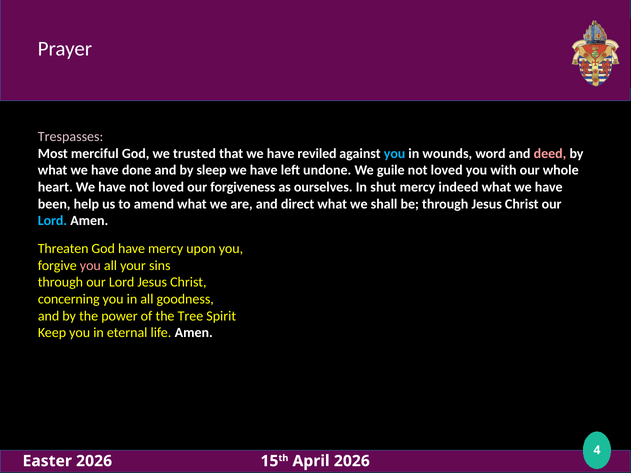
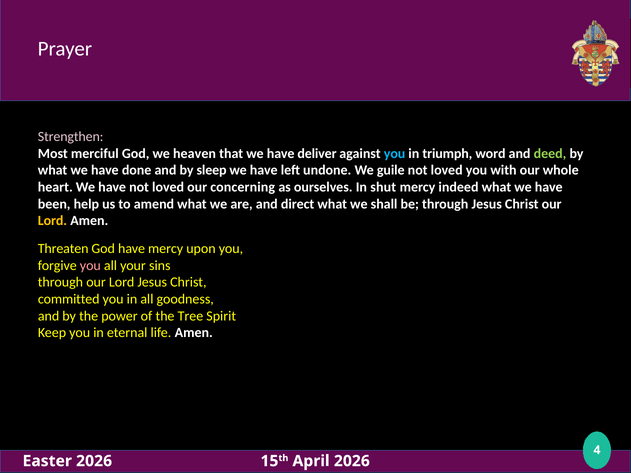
Trespasses: Trespasses -> Strengthen
trusted: trusted -> heaven
reviled: reviled -> deliver
wounds: wounds -> triumph
deed colour: pink -> light green
forgiveness: forgiveness -> concerning
Lord at (52, 221) colour: light blue -> yellow
concerning: concerning -> committed
